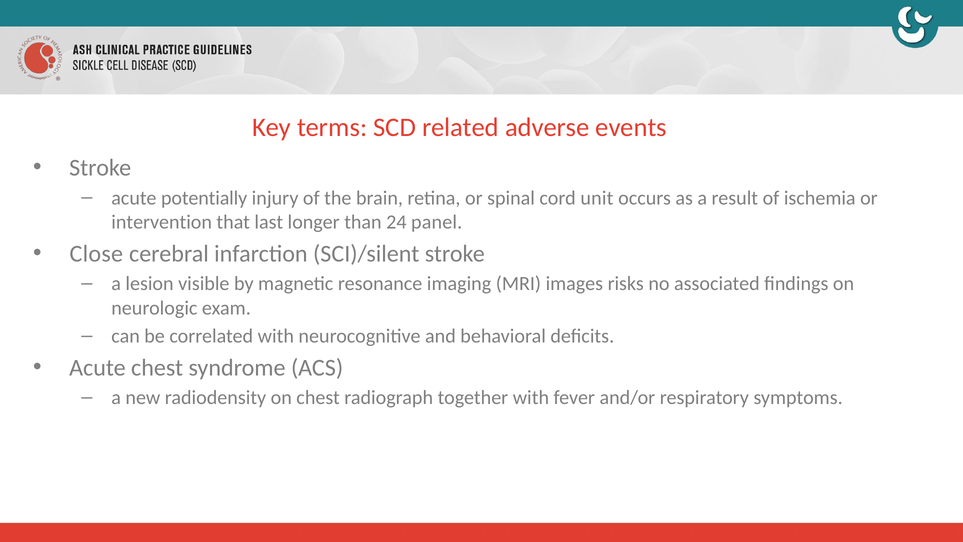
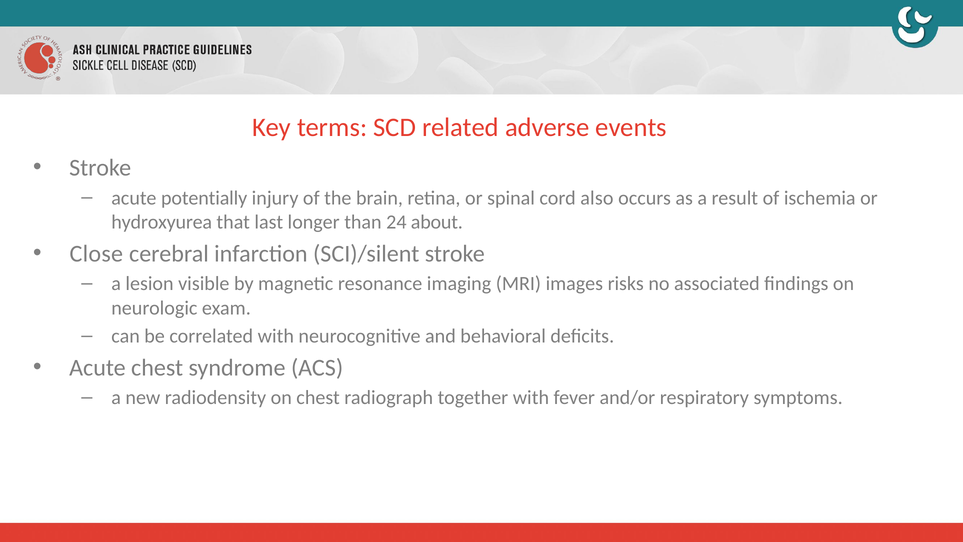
unit: unit -> also
intervention: intervention -> hydroxyurea
panel: panel -> about
